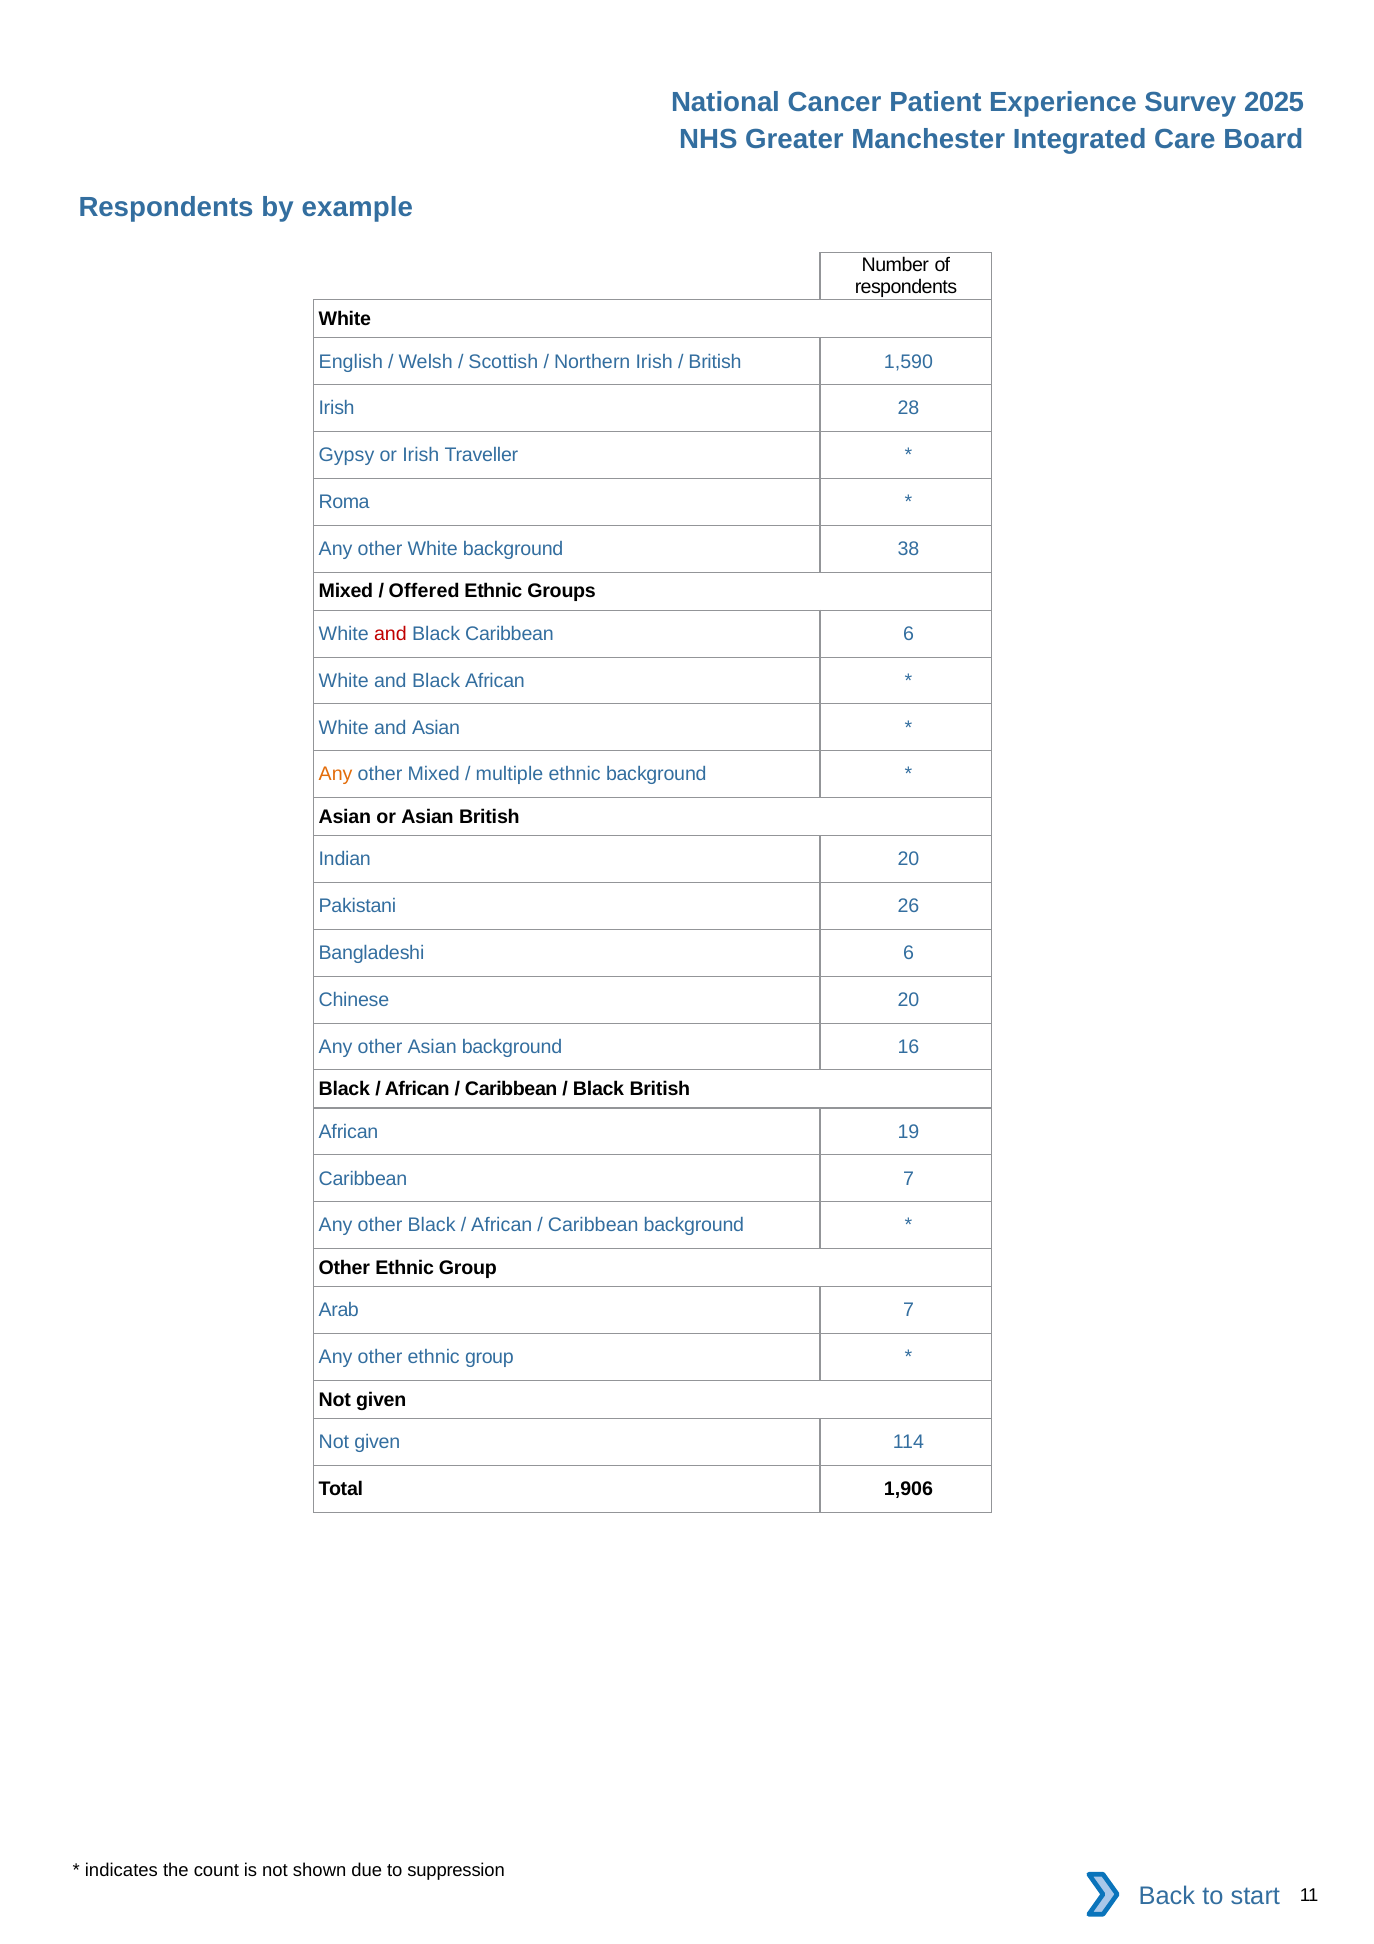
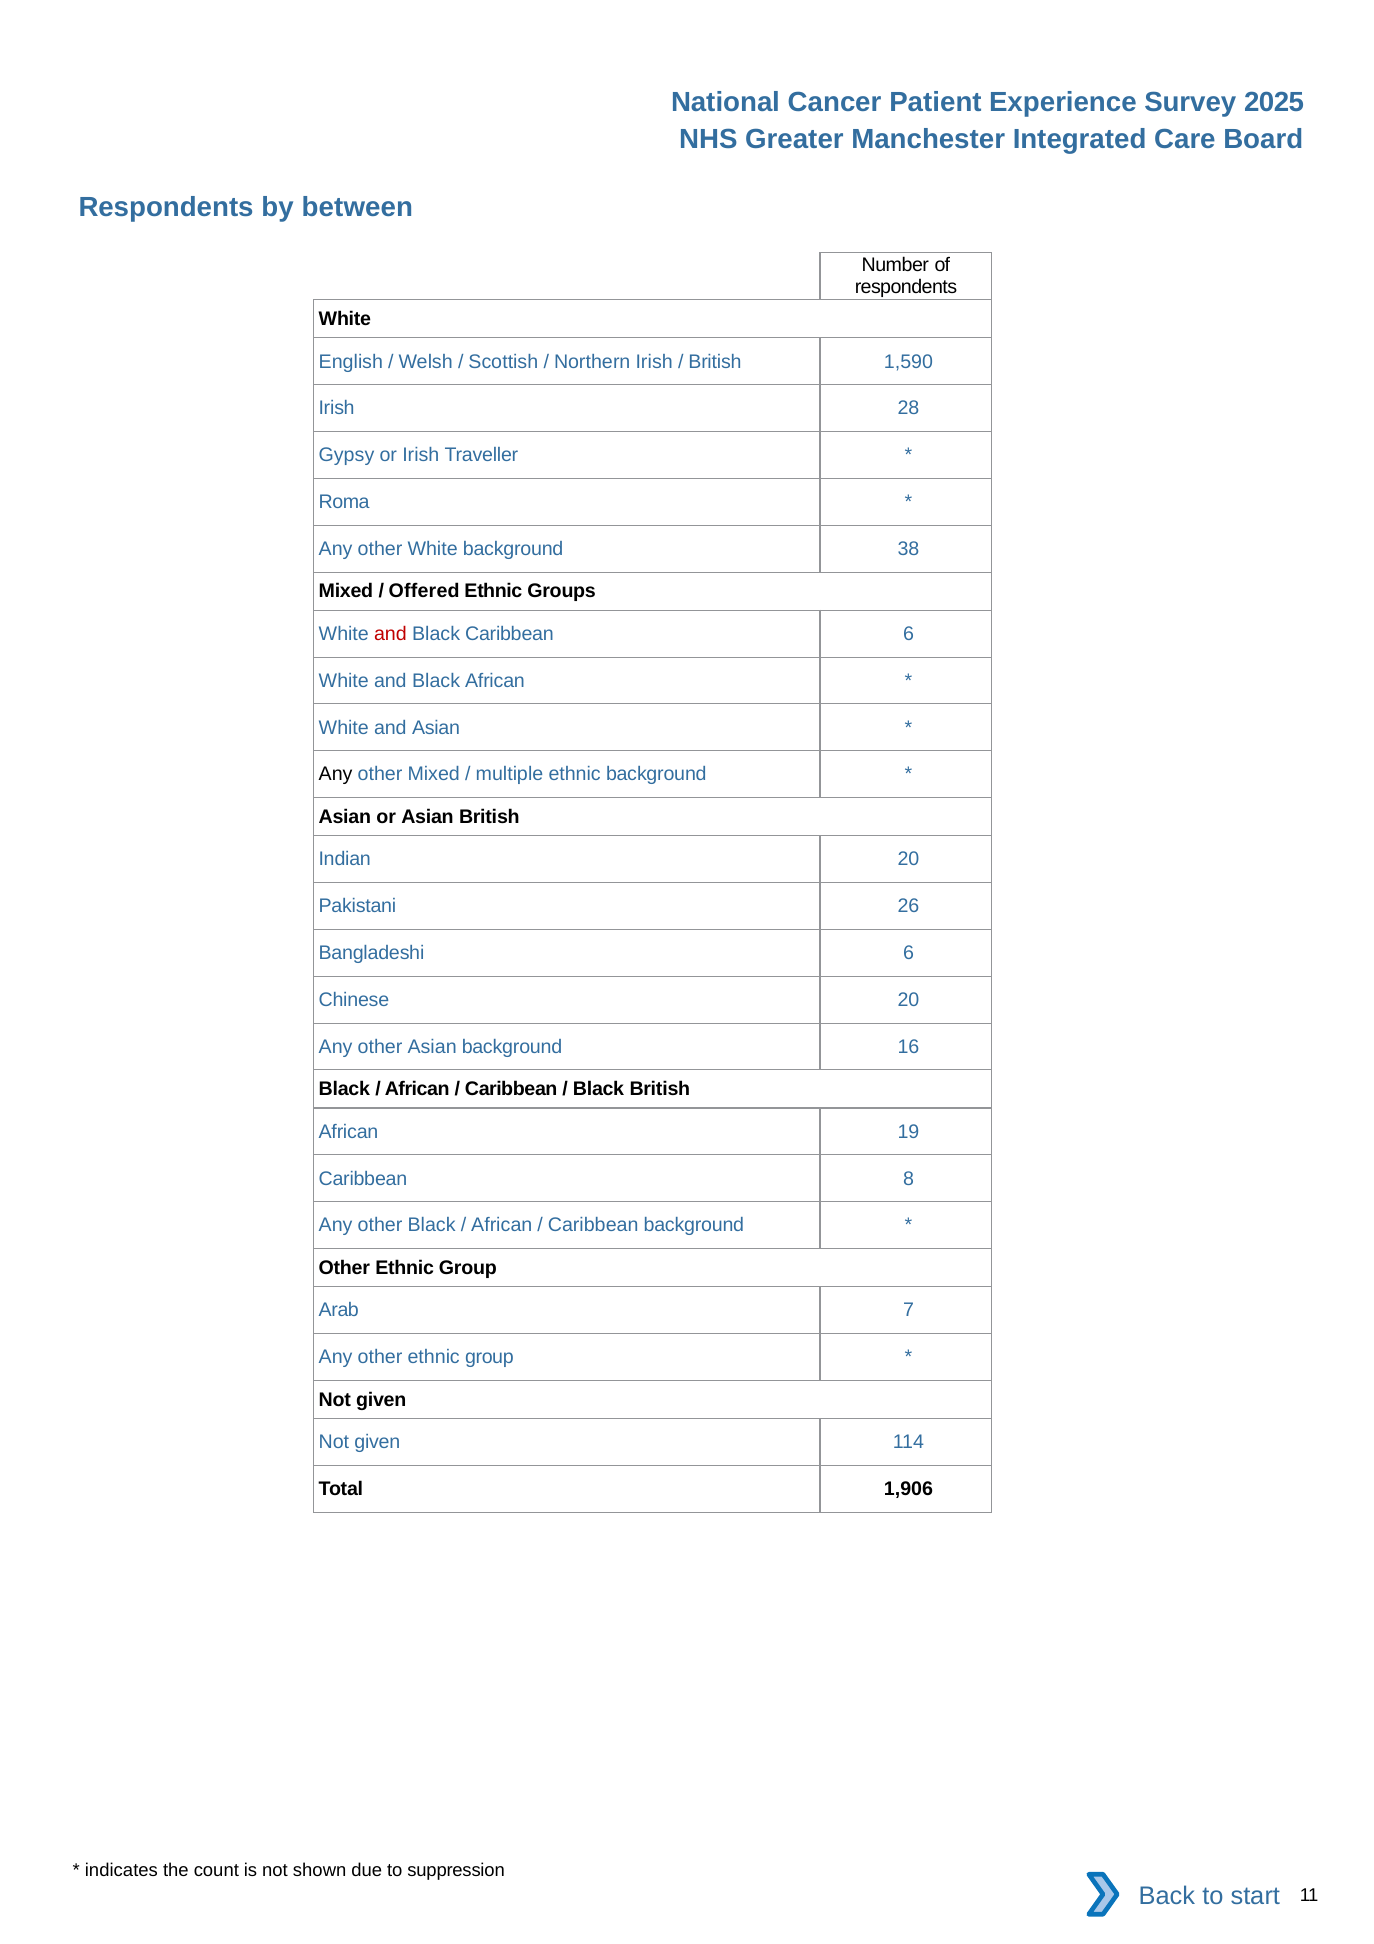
example: example -> between
Any at (336, 775) colour: orange -> black
Caribbean 7: 7 -> 8
